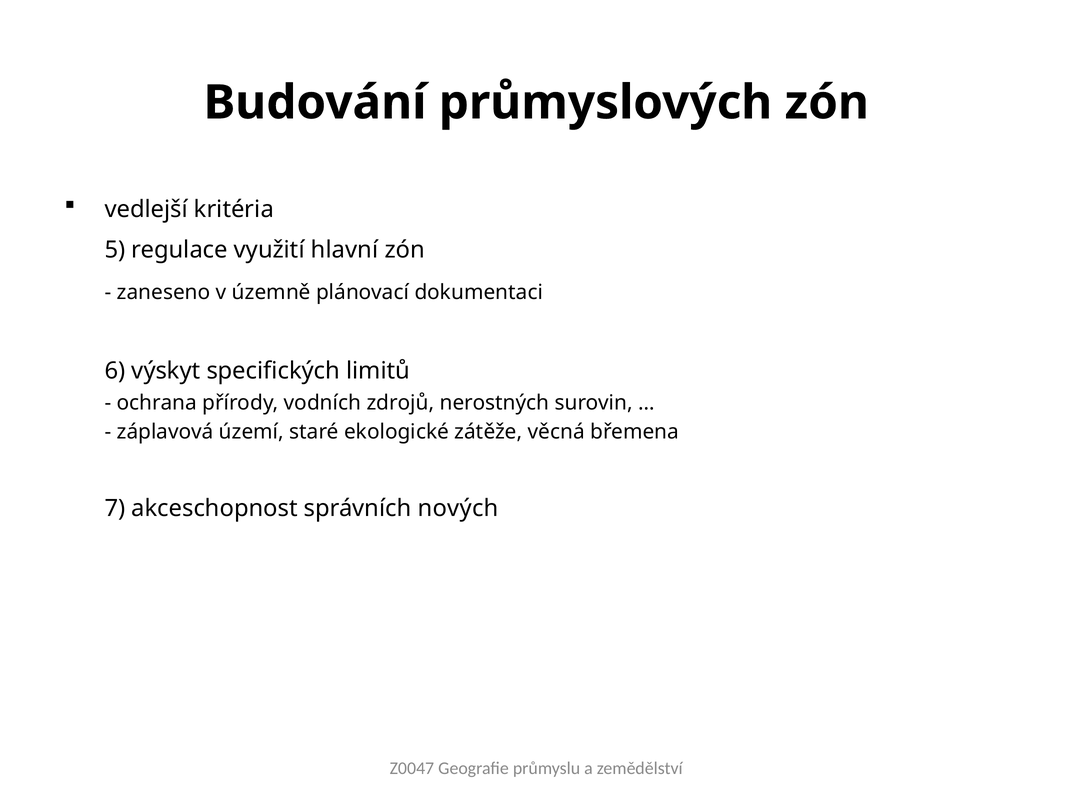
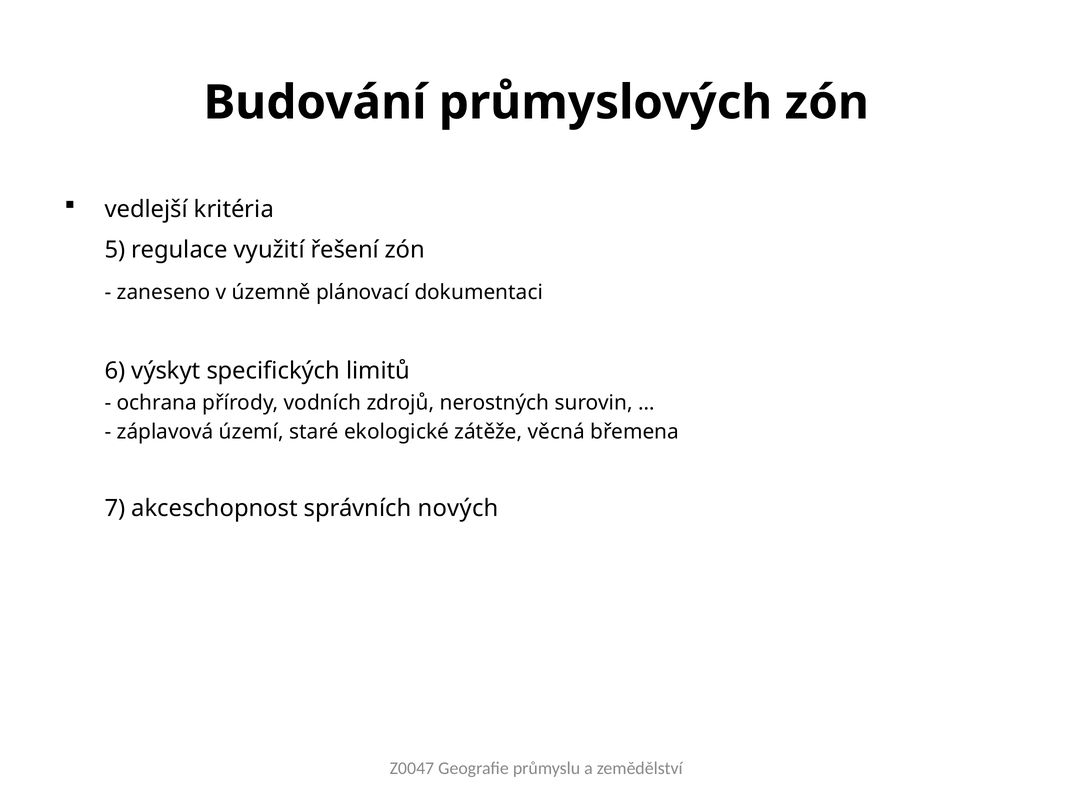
hlavní: hlavní -> řešení
